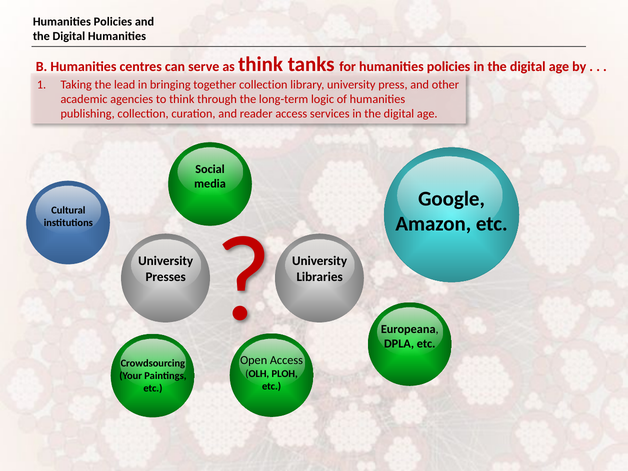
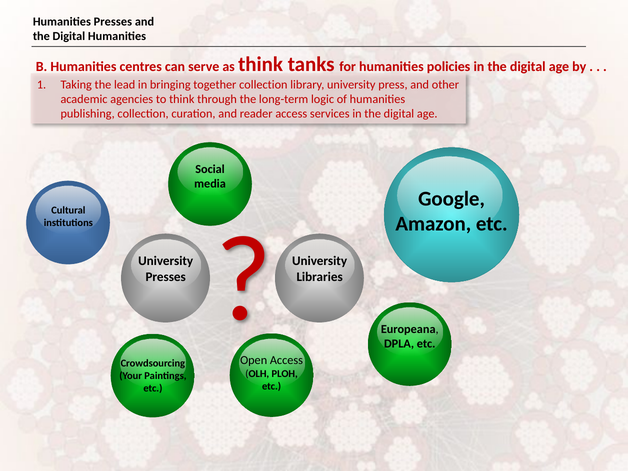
Policies at (113, 22): Policies -> Presses
